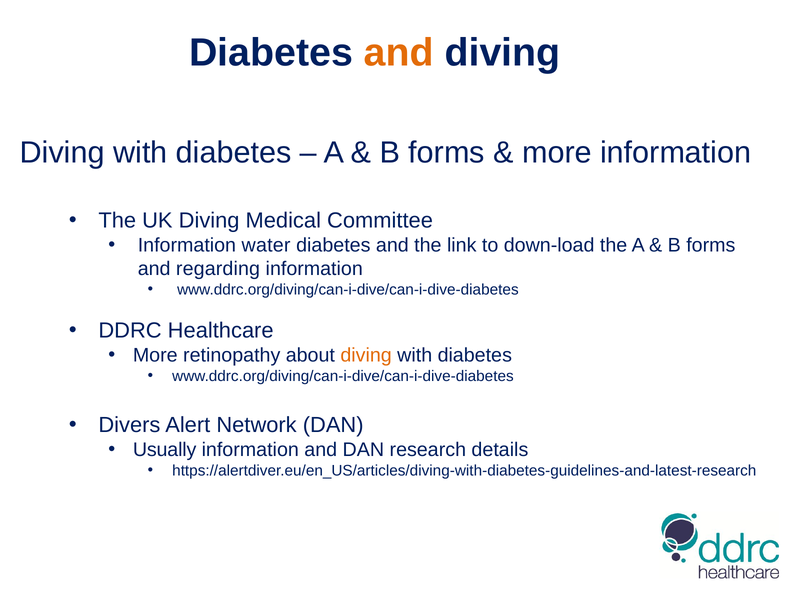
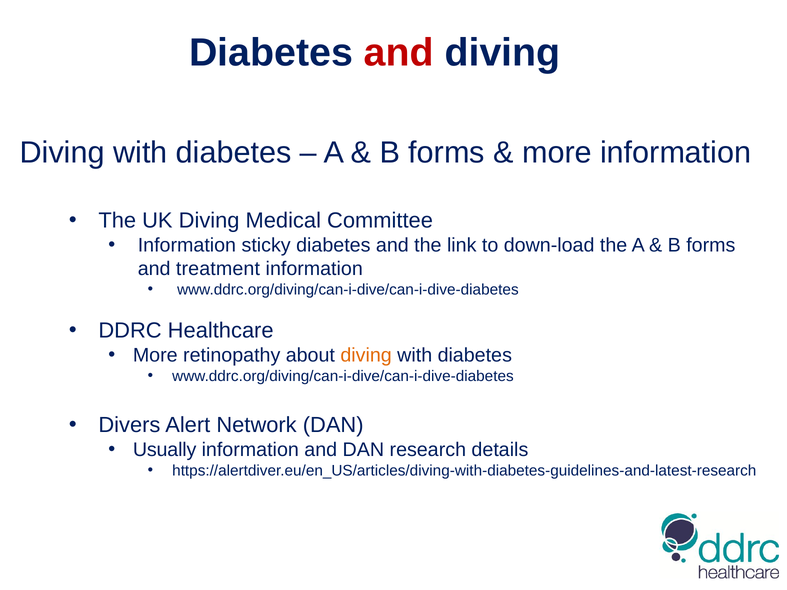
and at (399, 53) colour: orange -> red
water: water -> sticky
regarding: regarding -> treatment
